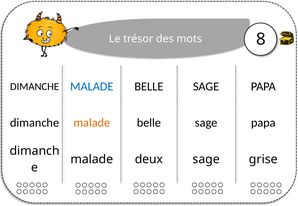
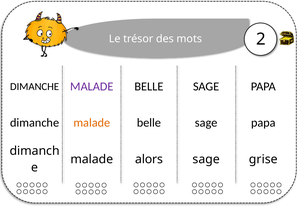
8: 8 -> 2
MALADE at (92, 87) colour: blue -> purple
deux: deux -> alors
